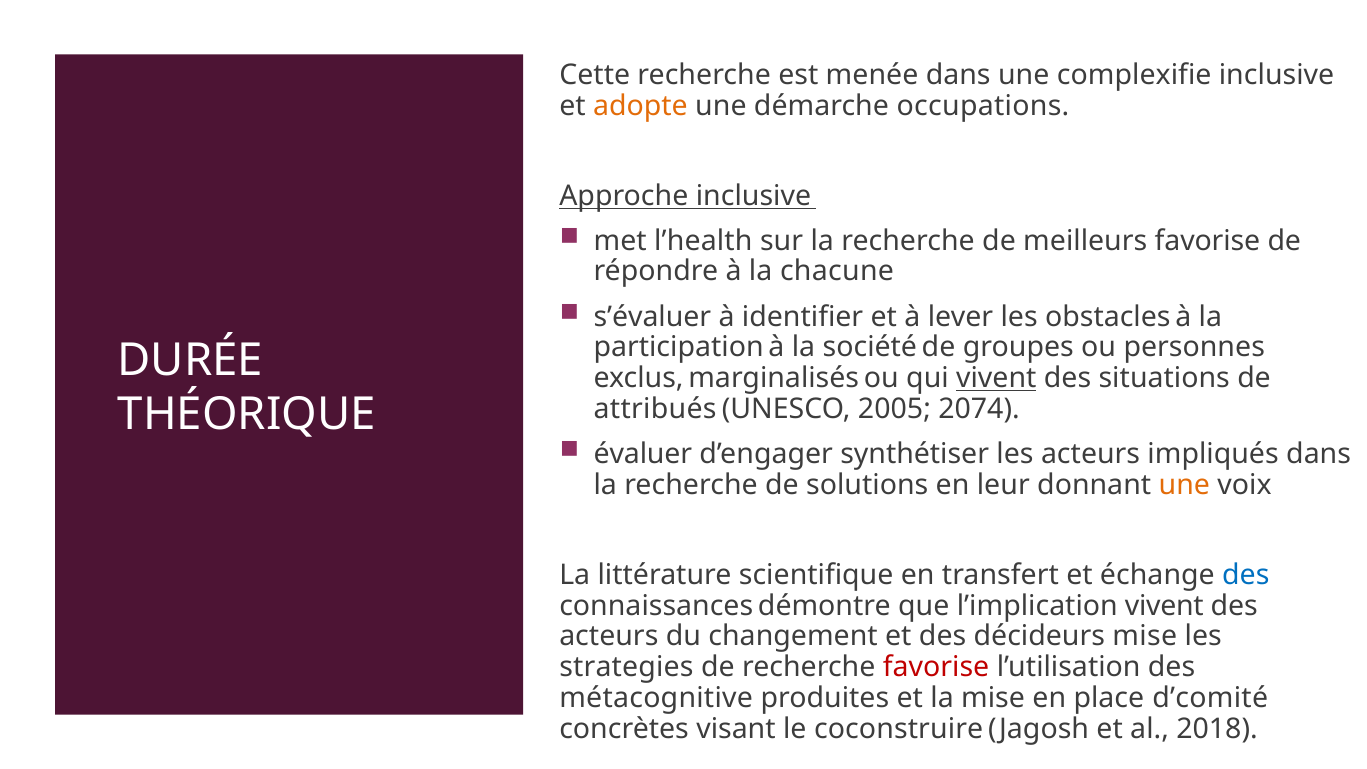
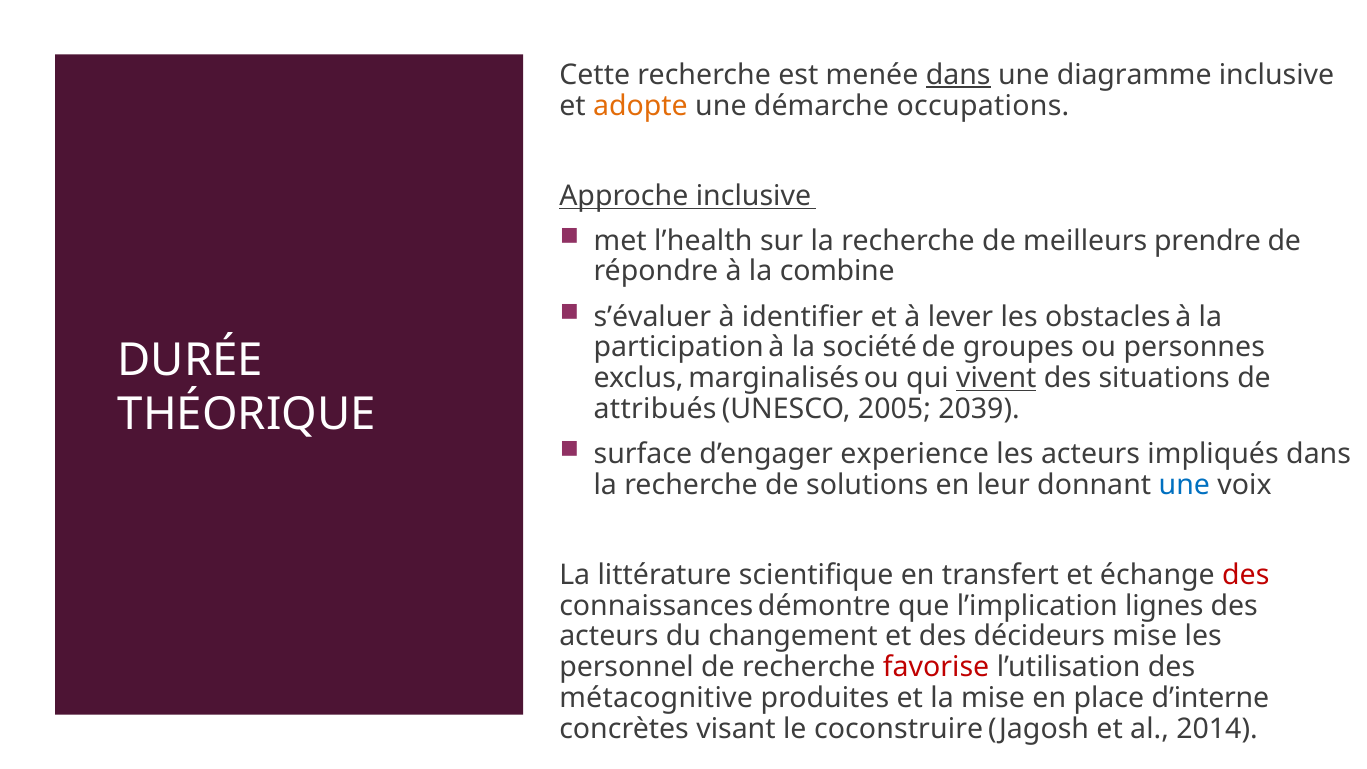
dans at (958, 75) underline: none -> present
complexifie: complexifie -> diagramme
meilleurs favorise: favorise -> prendre
chacune: chacune -> combine
2074: 2074 -> 2039
évaluer: évaluer -> surface
synthétiser: synthétiser -> experience
une at (1184, 485) colour: orange -> blue
des at (1246, 575) colour: blue -> red
l’implication vivent: vivent -> lignes
strategies: strategies -> personnel
d’comité: d’comité -> d’interne
2018: 2018 -> 2014
